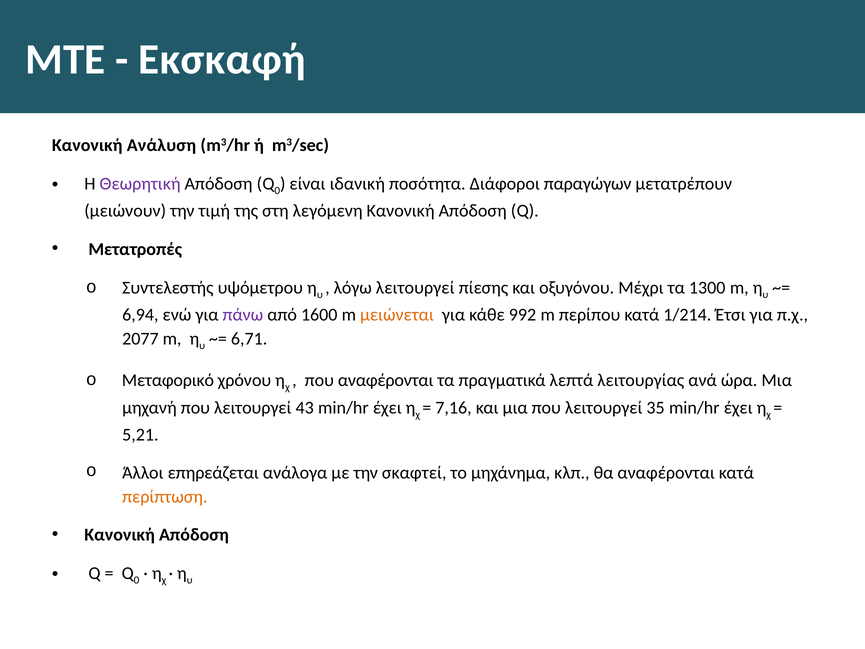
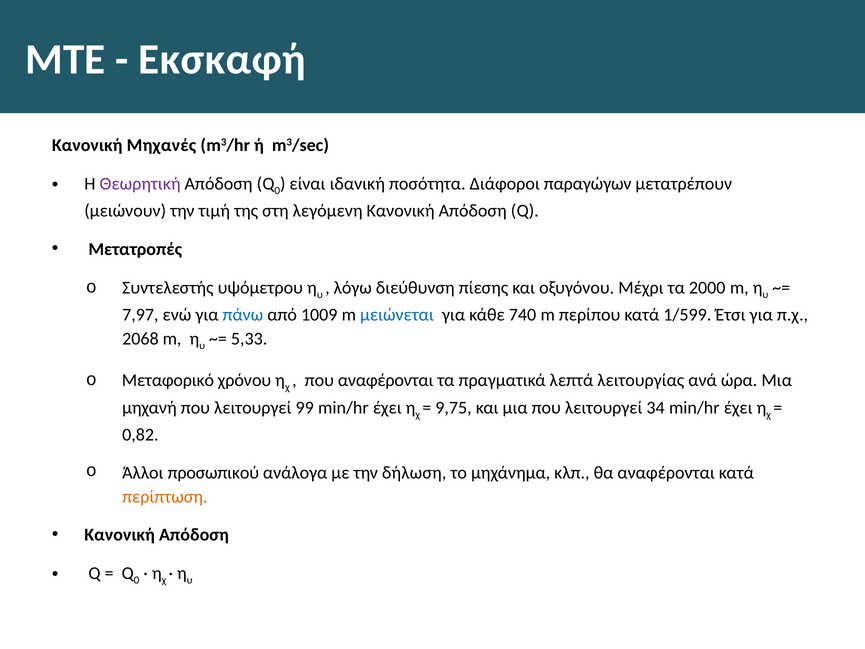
Ανάλυση: Ανάλυση -> Μηχανές
λόγω λειτουργεί: λειτουργεί -> διεύθυνση
1300: 1300 -> 2000
6,94: 6,94 -> 7,97
πάνω colour: purple -> blue
1600: 1600 -> 1009
μειώνεται colour: orange -> blue
992: 992 -> 740
1/214: 1/214 -> 1/599
2077: 2077 -> 2068
6,71: 6,71 -> 5,33
43: 43 -> 99
7,16: 7,16 -> 9,75
35: 35 -> 34
5,21: 5,21 -> 0,82
επηρεάζεται: επηρεάζεται -> προσωπικού
σκαφτεί: σκαφτεί -> δήλωση
